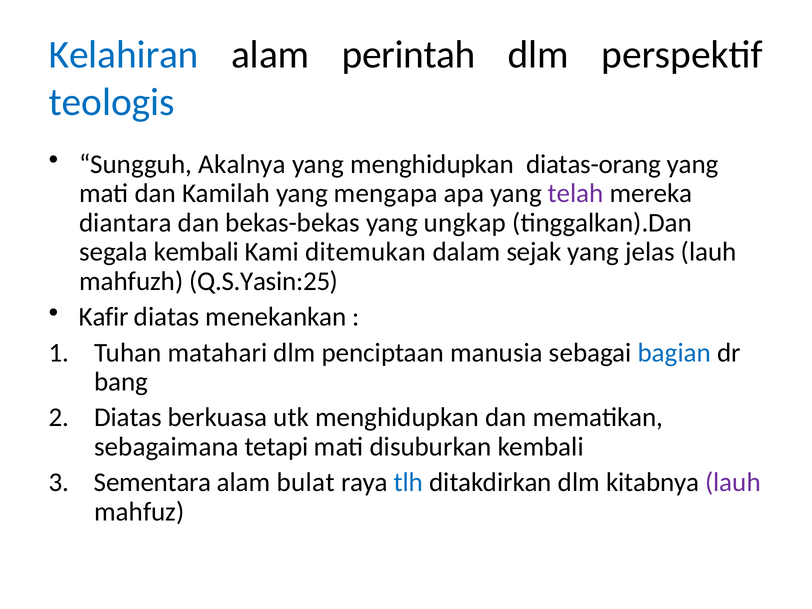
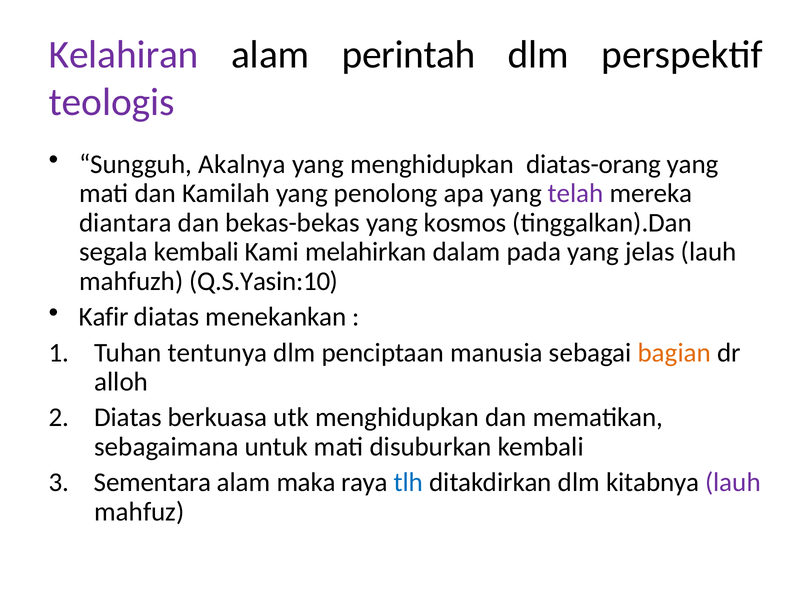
Kelahiran colour: blue -> purple
teologis colour: blue -> purple
mengapa: mengapa -> penolong
ungkap: ungkap -> kosmos
ditemukan: ditemukan -> melahirkan
sejak: sejak -> pada
Q.S.Yasin:25: Q.S.Yasin:25 -> Q.S.Yasin:10
matahari: matahari -> tentunya
bagian colour: blue -> orange
bang: bang -> alloh
tetapi: tetapi -> untuk
bulat: bulat -> maka
